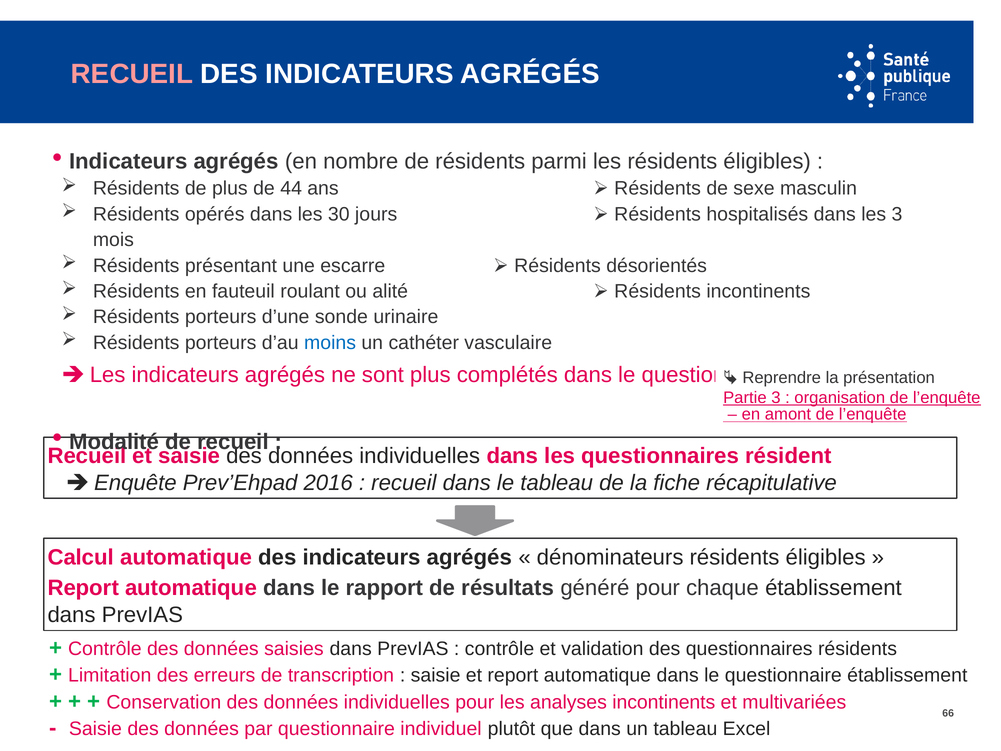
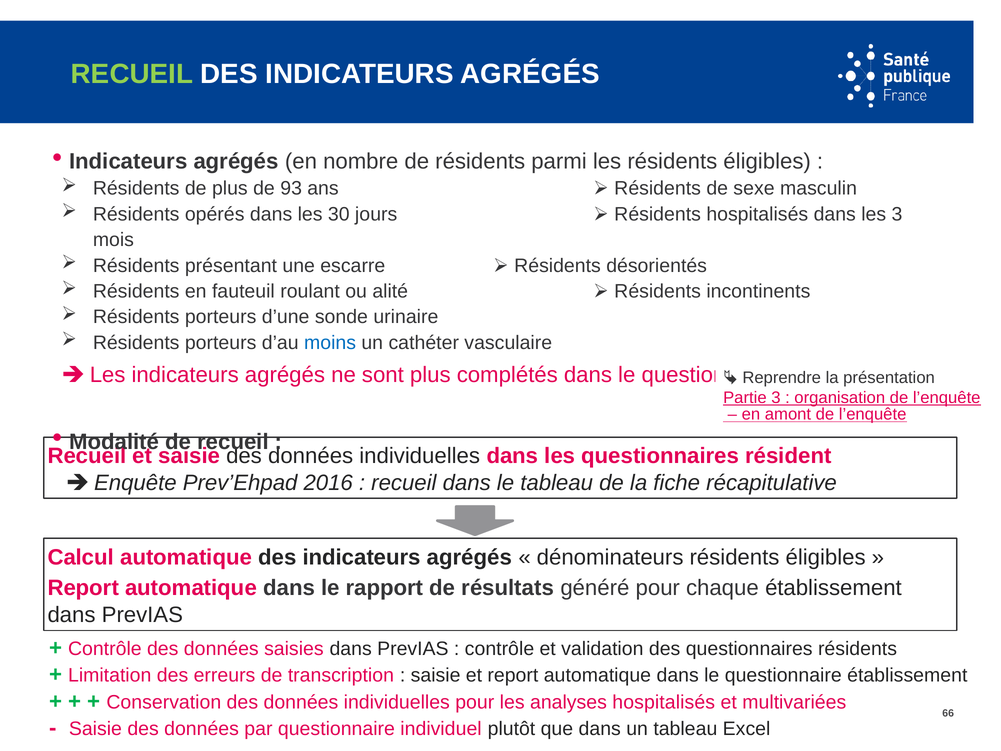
RECUEIL at (132, 74) colour: pink -> light green
44: 44 -> 93
analyses incontinents: incontinents -> hospitalisés
